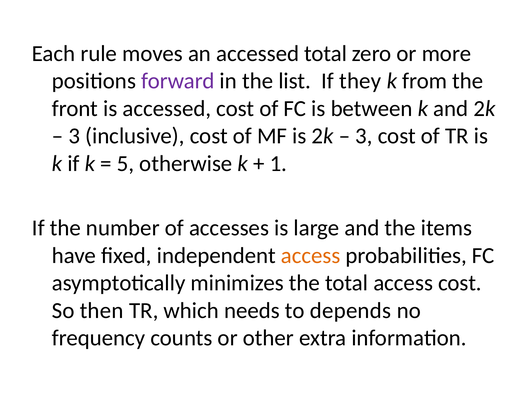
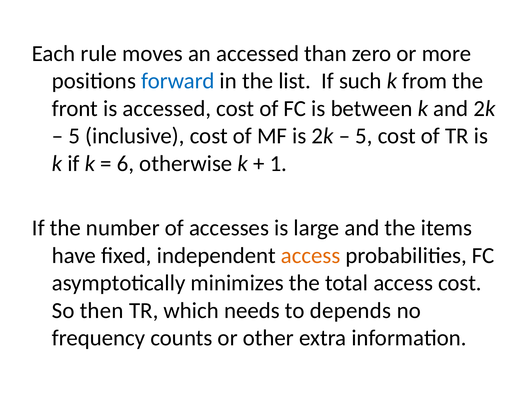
accessed total: total -> than
forward colour: purple -> blue
they: they -> such
3 at (74, 136): 3 -> 5
3 at (364, 136): 3 -> 5
5: 5 -> 6
